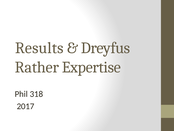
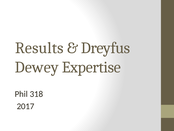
Rather: Rather -> Dewey
